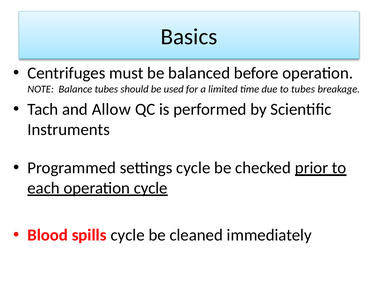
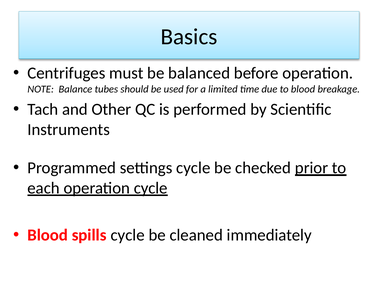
to tubes: tubes -> blood
Allow: Allow -> Other
